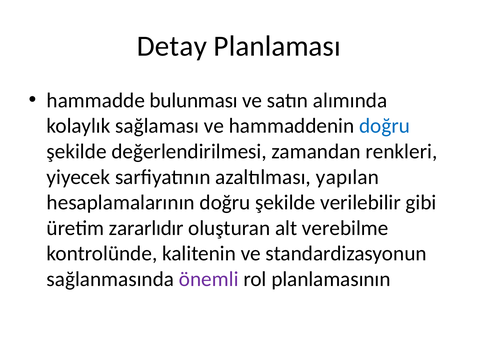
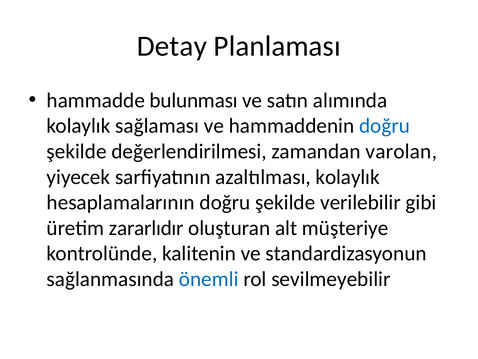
renkleri: renkleri -> varolan
azaltılması yapılan: yapılan -> kolaylık
verebilme: verebilme -> müşteriye
önemli colour: purple -> blue
planlamasının: planlamasının -> sevilmeyebilir
